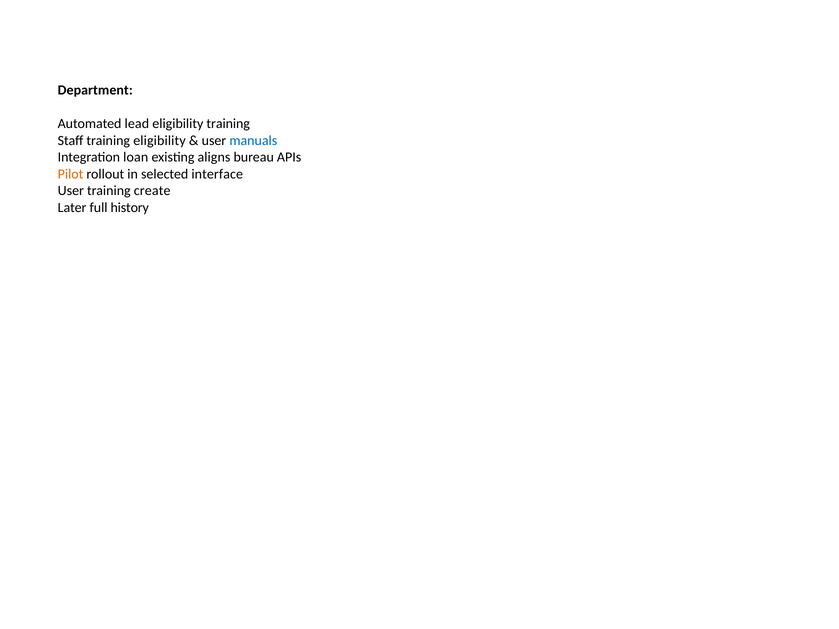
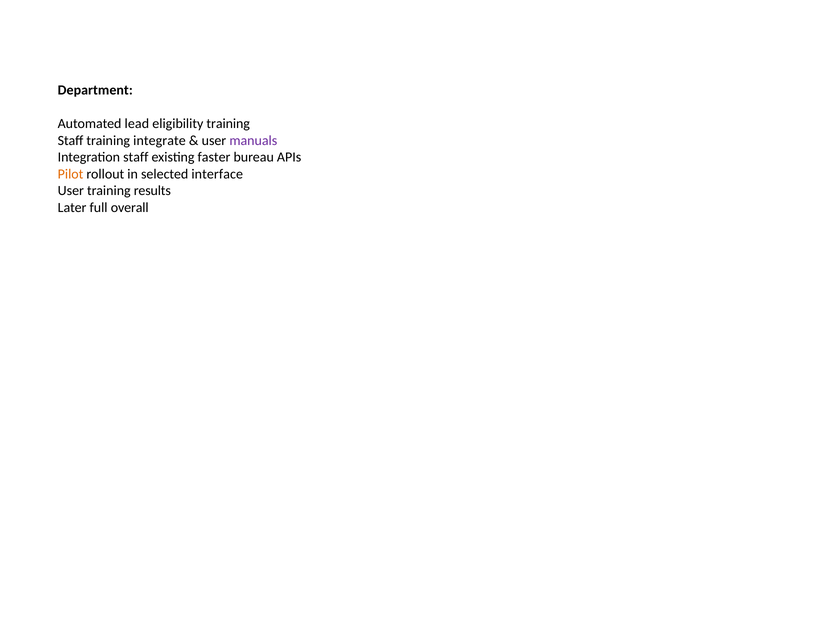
training eligibility: eligibility -> integrate
manuals colour: blue -> purple
Integration loan: loan -> staff
aligns: aligns -> faster
create: create -> results
history: history -> overall
